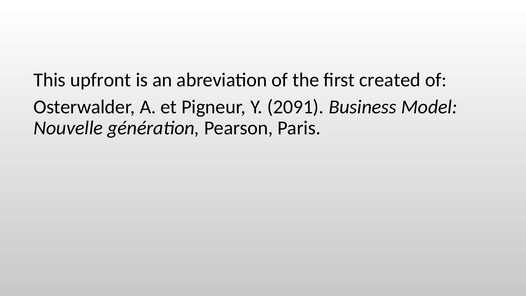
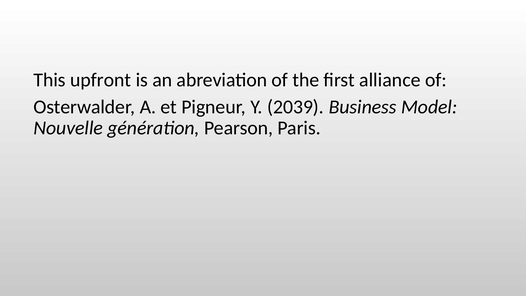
created: created -> alliance
2091: 2091 -> 2039
